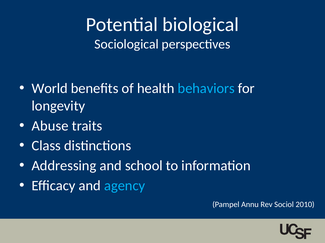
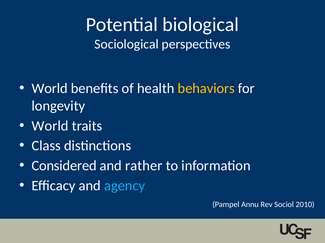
behaviors colour: light blue -> yellow
Abuse at (50, 126): Abuse -> World
Addressing: Addressing -> Considered
school: school -> rather
